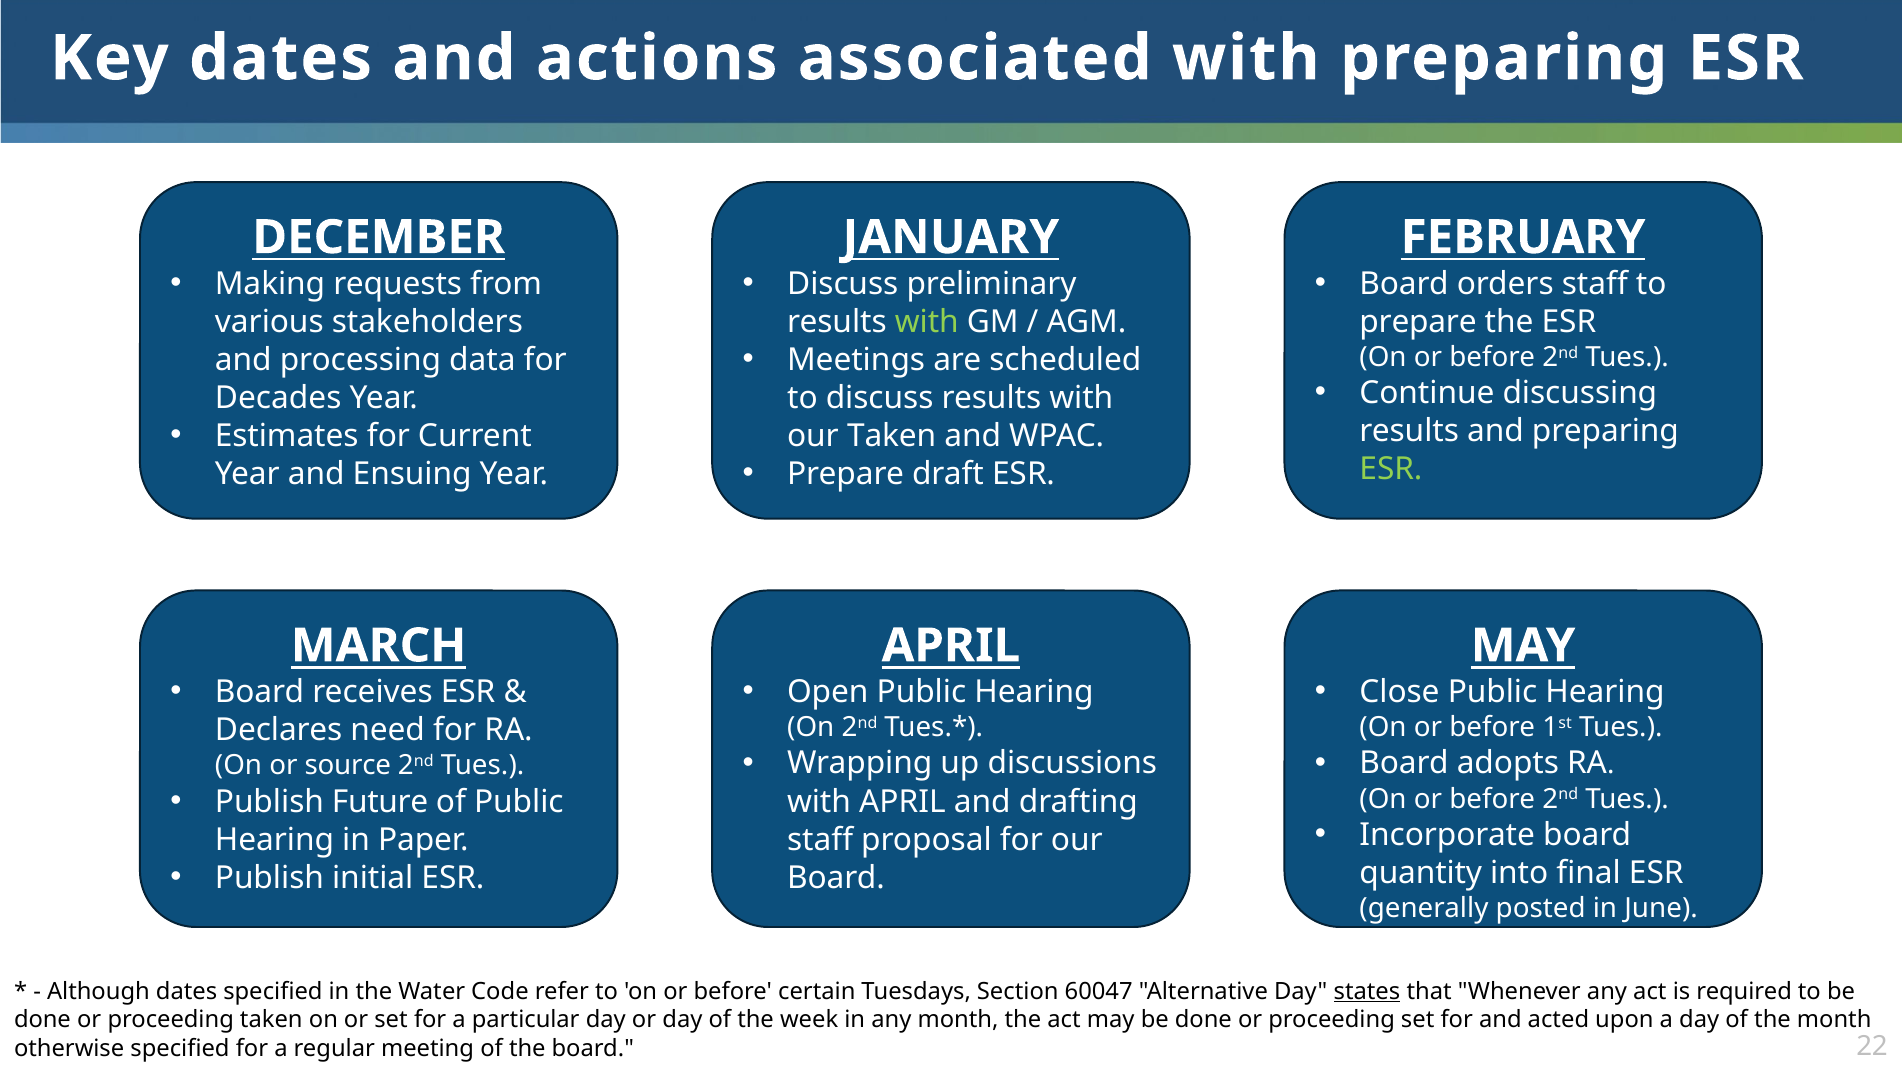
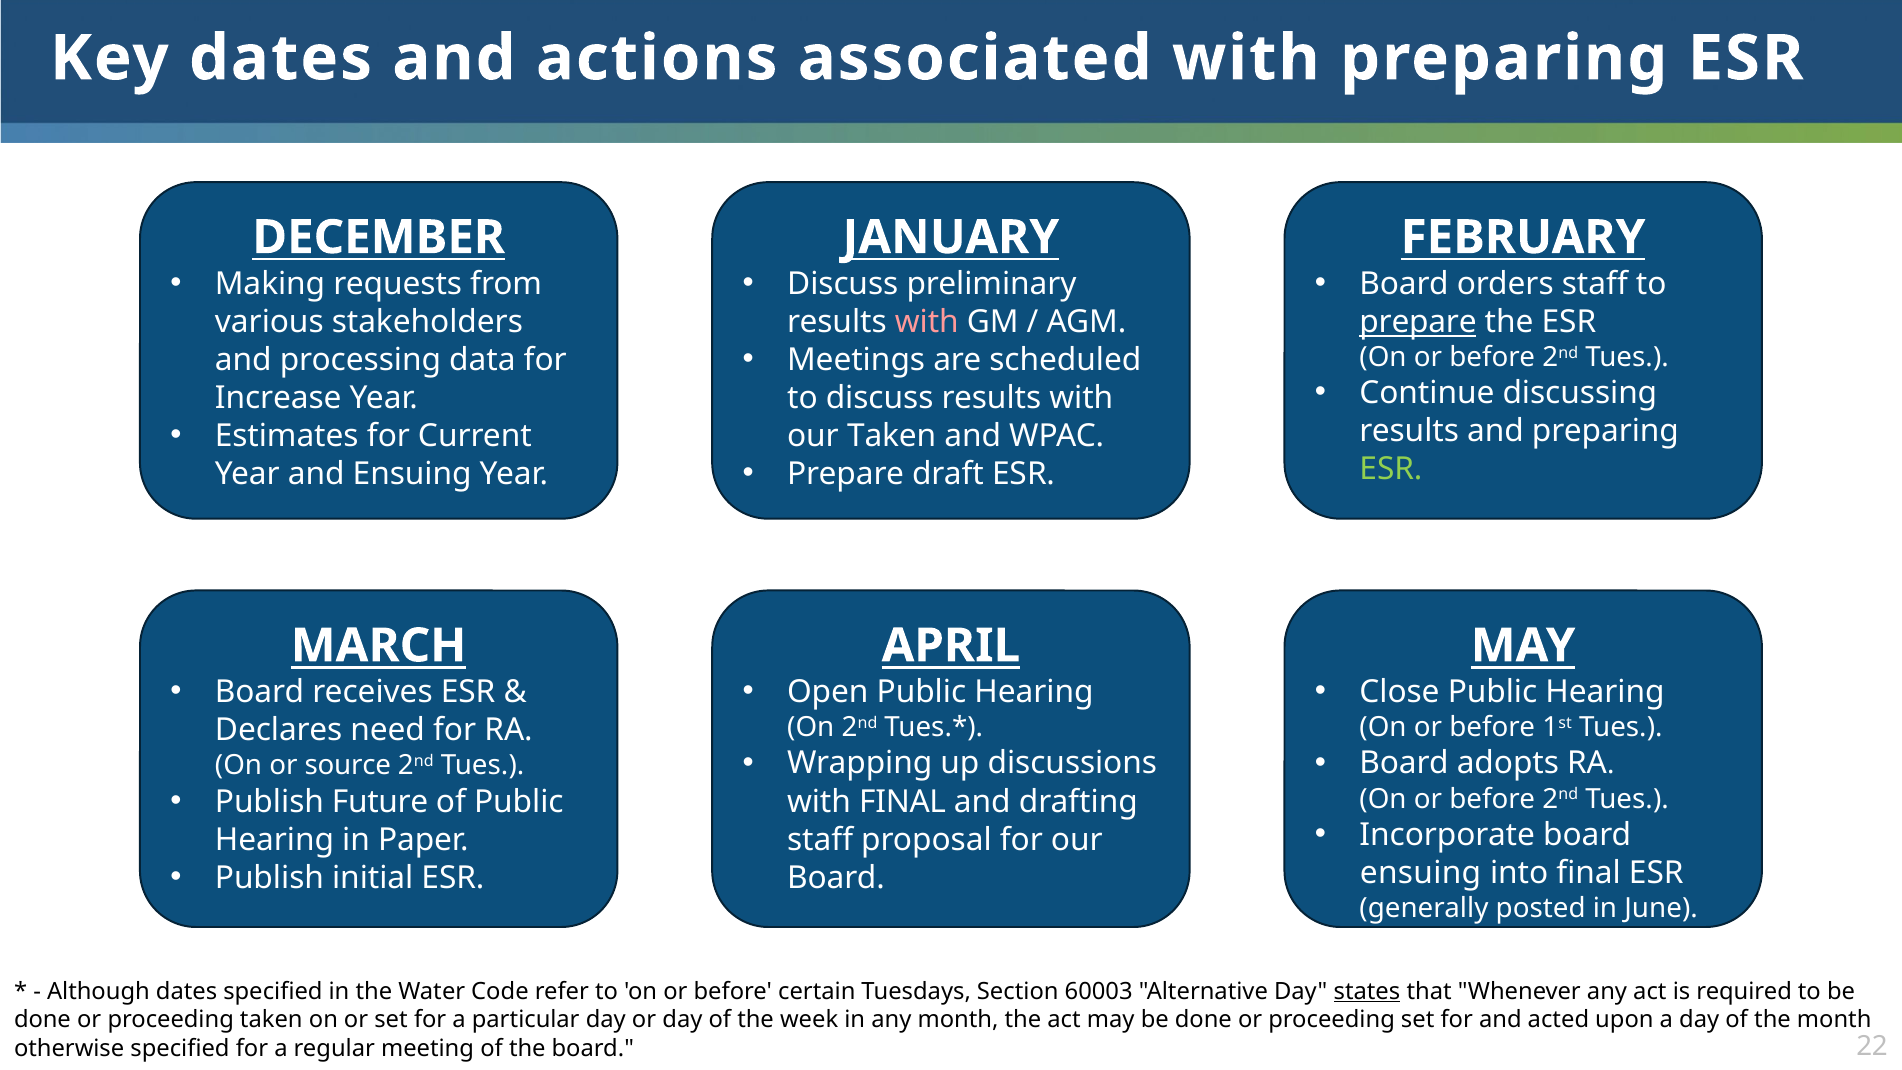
with at (927, 322) colour: light green -> pink
prepare at (1418, 322) underline: none -> present
Decades: Decades -> Increase
with APRIL: APRIL -> FINAL
quantity at (1421, 873): quantity -> ensuing
60047: 60047 -> 60003
